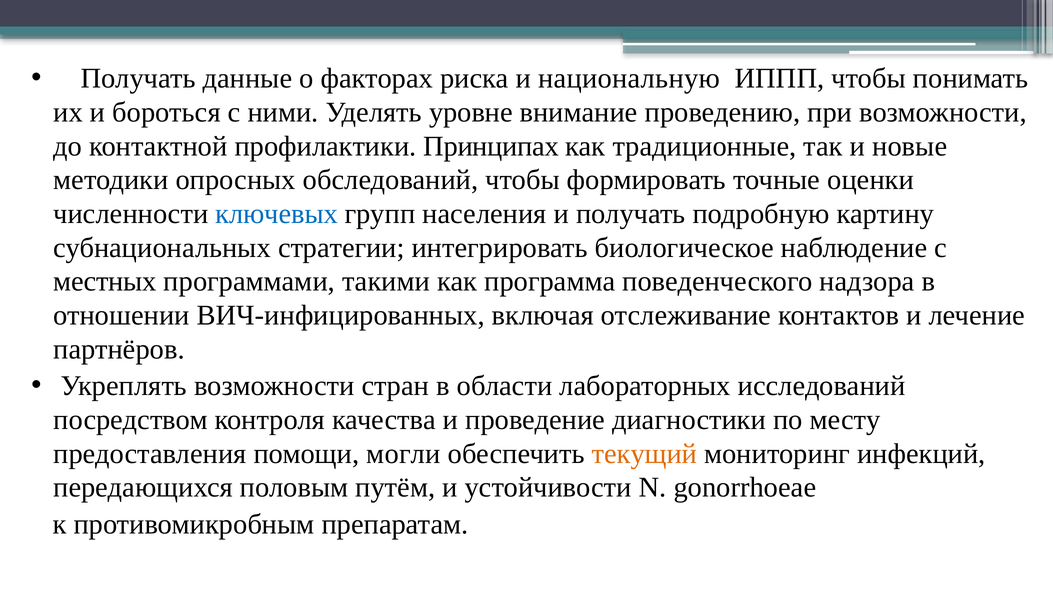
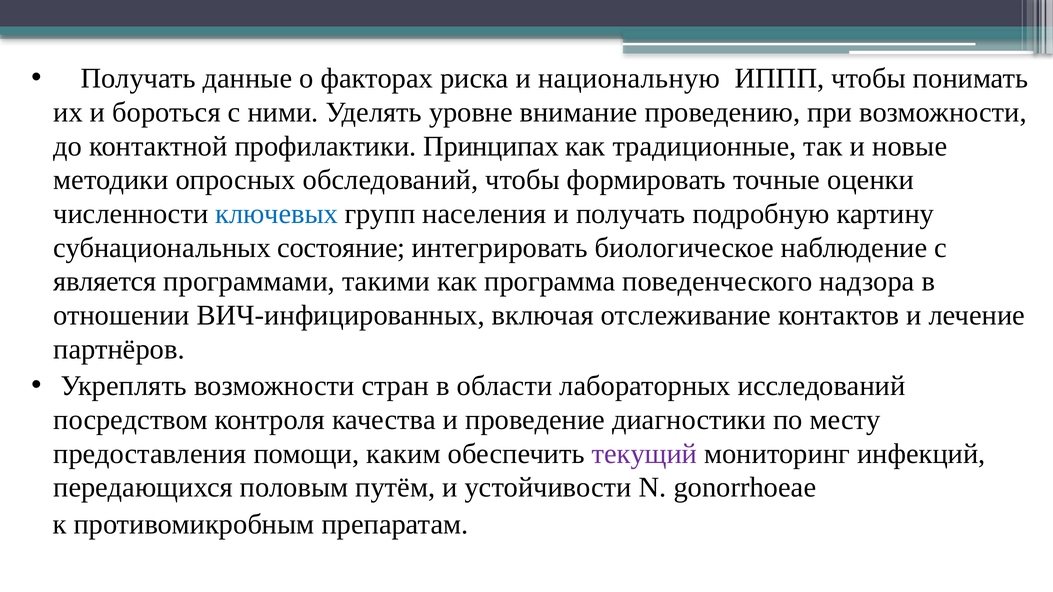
стратегии: стратегии -> состояние
местных: местных -> является
могли: могли -> каким
текущий colour: orange -> purple
